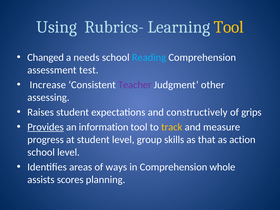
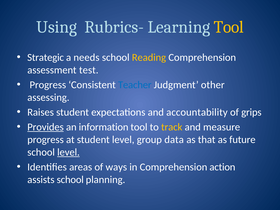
Changed: Changed -> Strategic
Reading colour: light blue -> yellow
Increase at (48, 85): Increase -> Progress
Teacher colour: purple -> blue
constructively: constructively -> accountability
skills: skills -> data
action: action -> future
level at (68, 152) underline: none -> present
whole: whole -> action
assists scores: scores -> school
